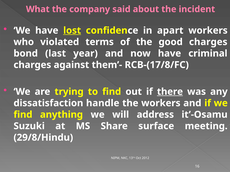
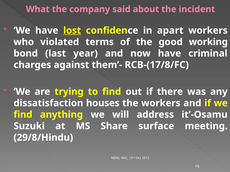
good charges: charges -> working
there underline: present -> none
handle: handle -> houses
